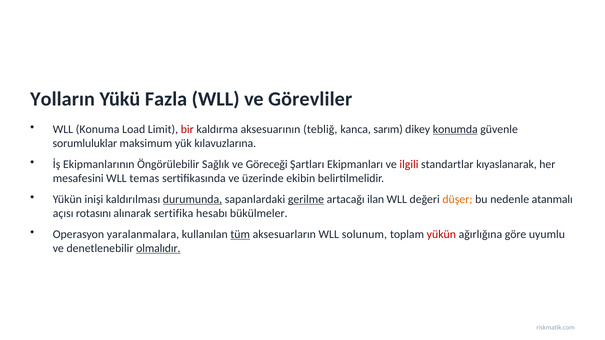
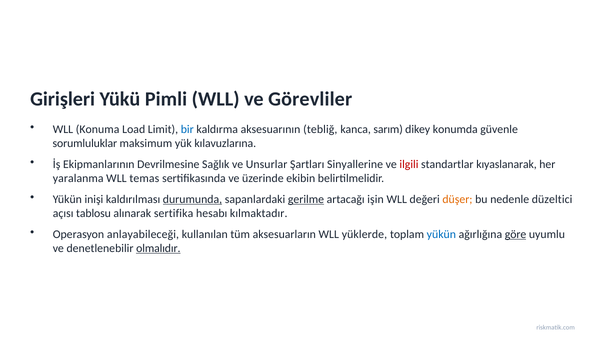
Yolların: Yolların -> Girişleri
Fazla: Fazla -> Pimli
bir colour: red -> blue
konumda underline: present -> none
Öngörülebilir: Öngörülebilir -> Devrilmesine
Göreceği: Göreceği -> Unsurlar
Ekipmanları: Ekipmanları -> Sinyallerine
mesafesini: mesafesini -> yaralanma
ilan: ilan -> işin
atanmalı: atanmalı -> düzeltici
rotasını: rotasını -> tablosu
bükülmeler: bükülmeler -> kılmaktadır
yaralanmalara: yaralanmalara -> anlayabileceği
tüm underline: present -> none
solunum: solunum -> yüklerde
yükün at (441, 234) colour: red -> blue
göre underline: none -> present
